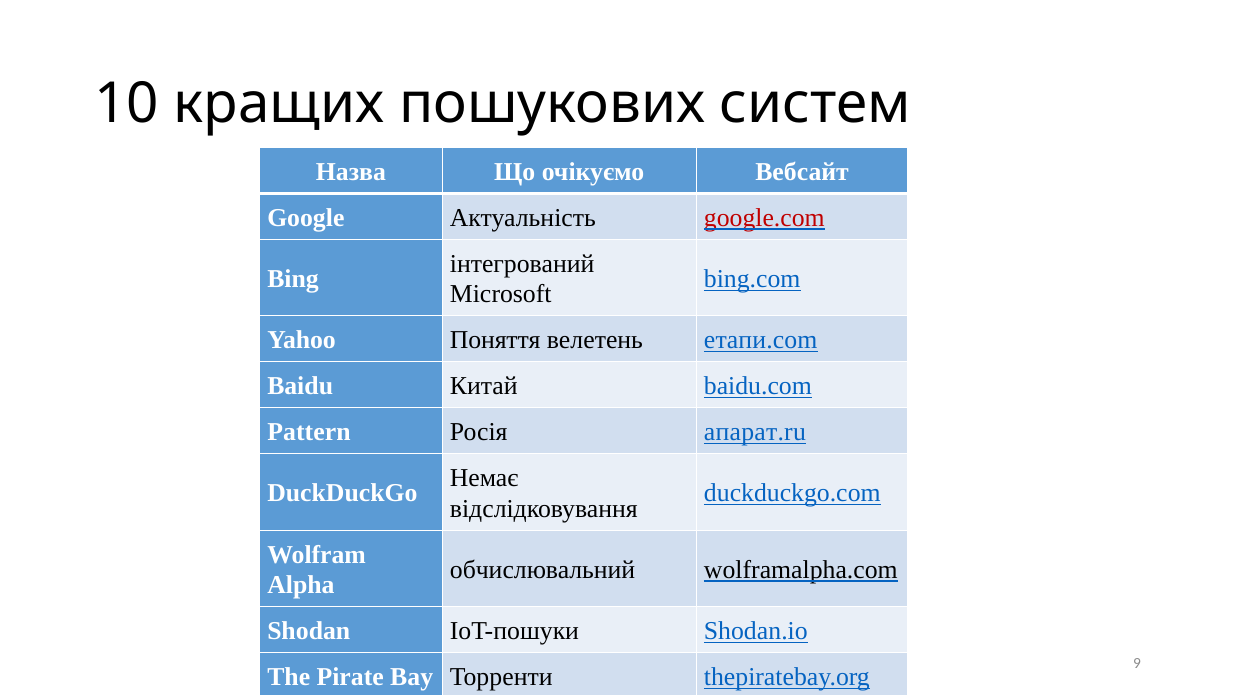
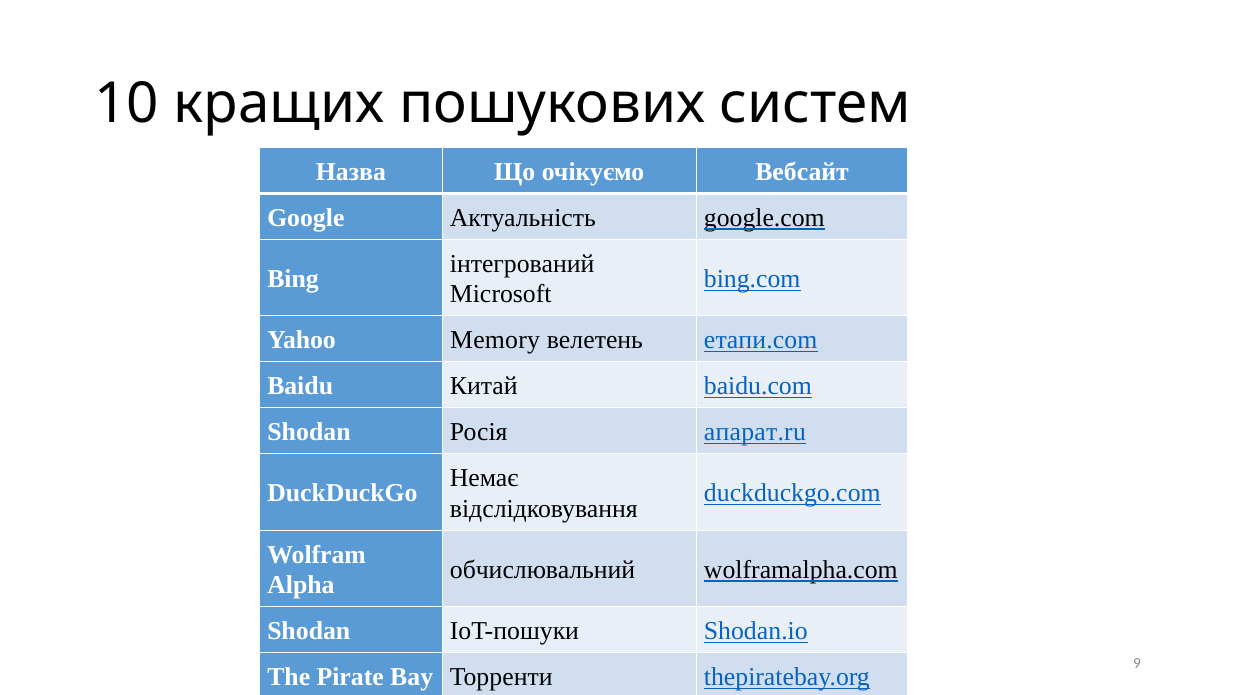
google.com colour: red -> black
Поняття: Поняття -> Memory
Pattern at (309, 432): Pattern -> Shodan
